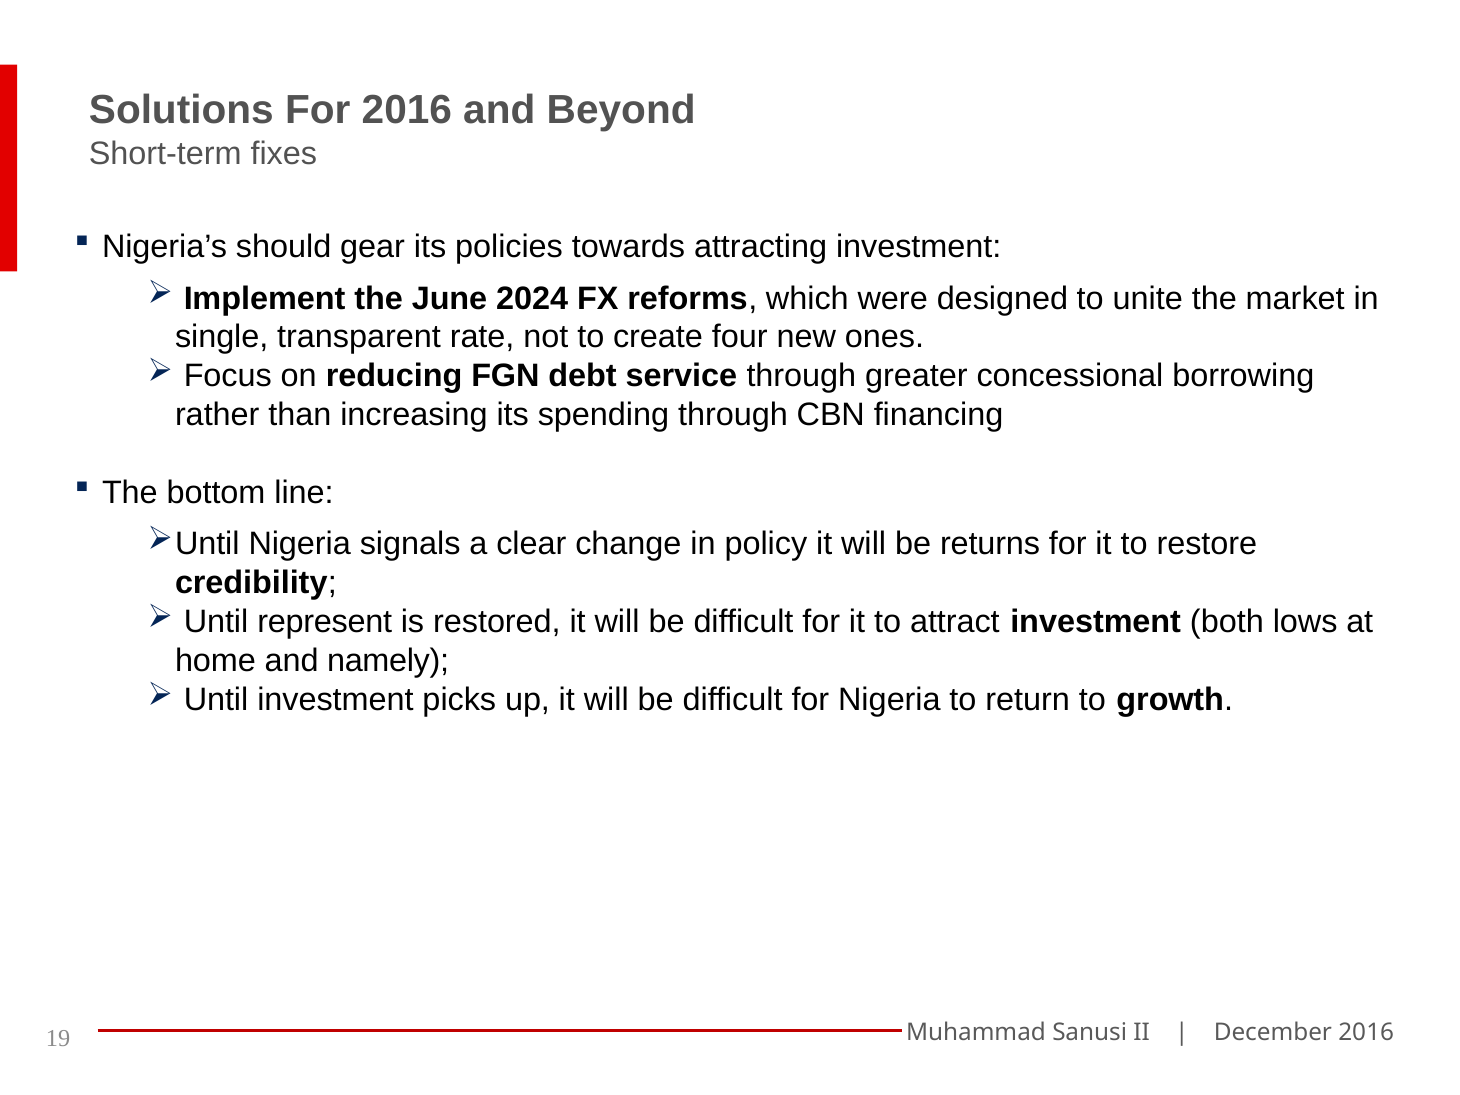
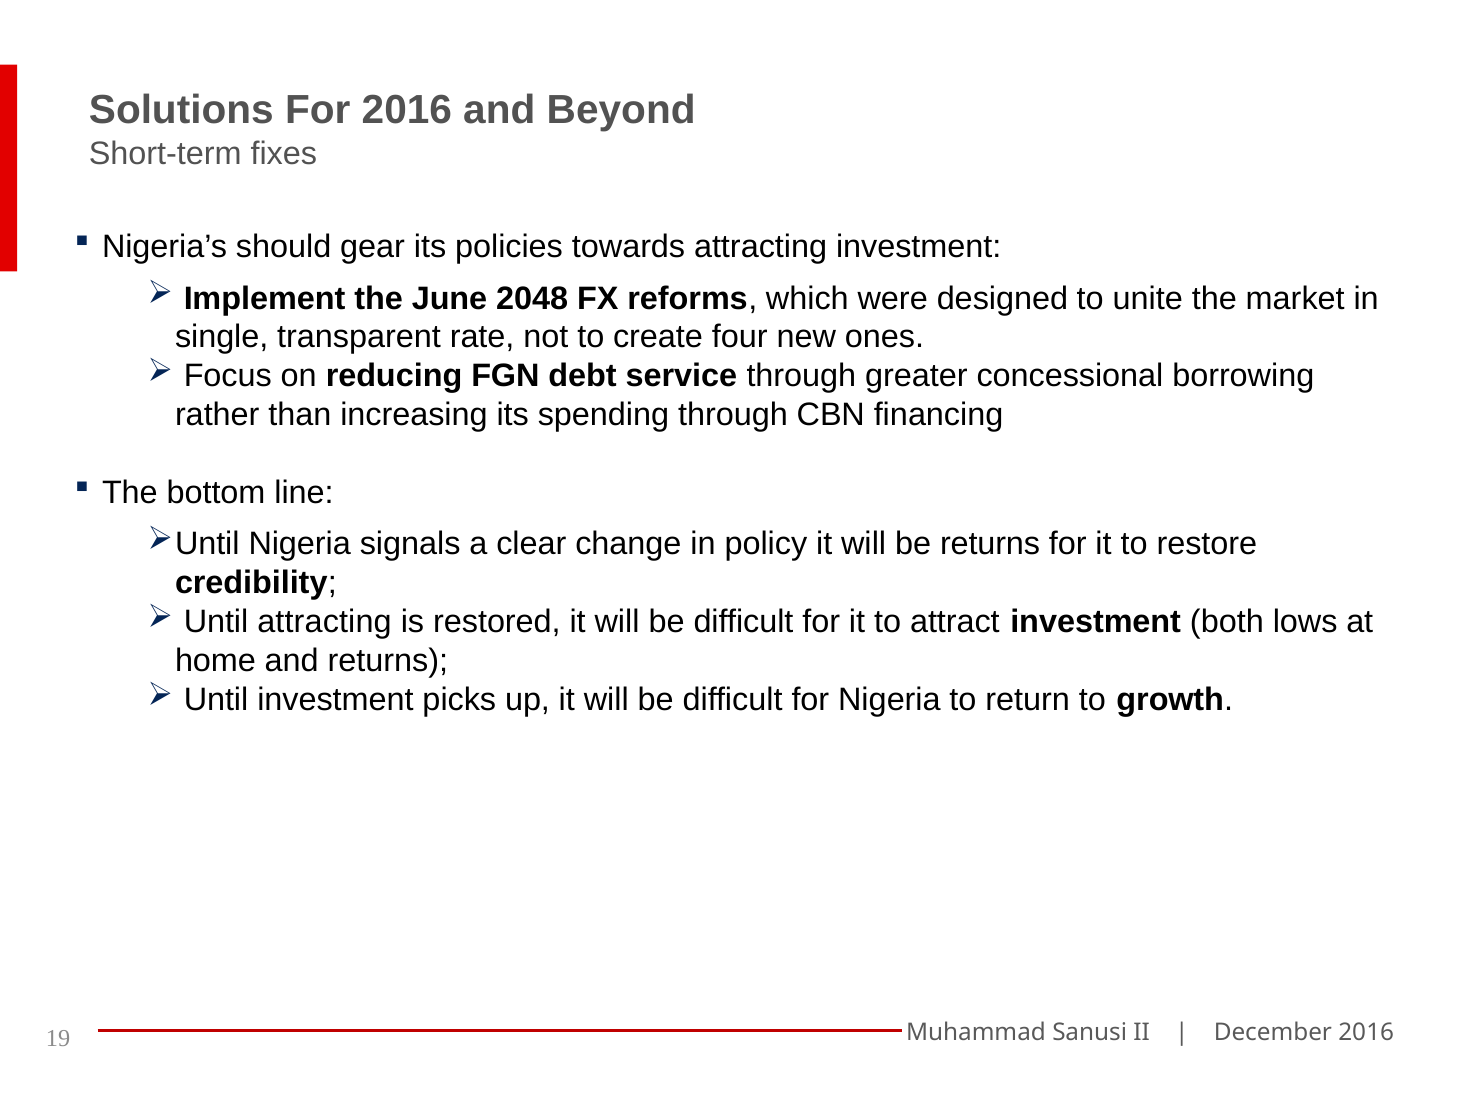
2024: 2024 -> 2048
Until represent: represent -> attracting
and namely: namely -> returns
